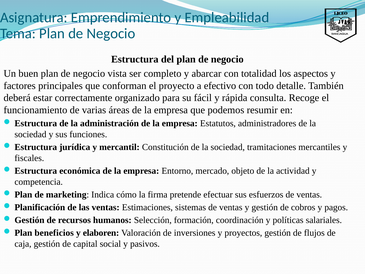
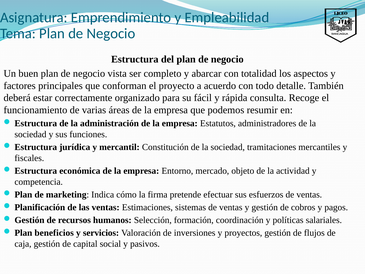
efectivo: efectivo -> acuerdo
elaboren: elaboren -> servicios
